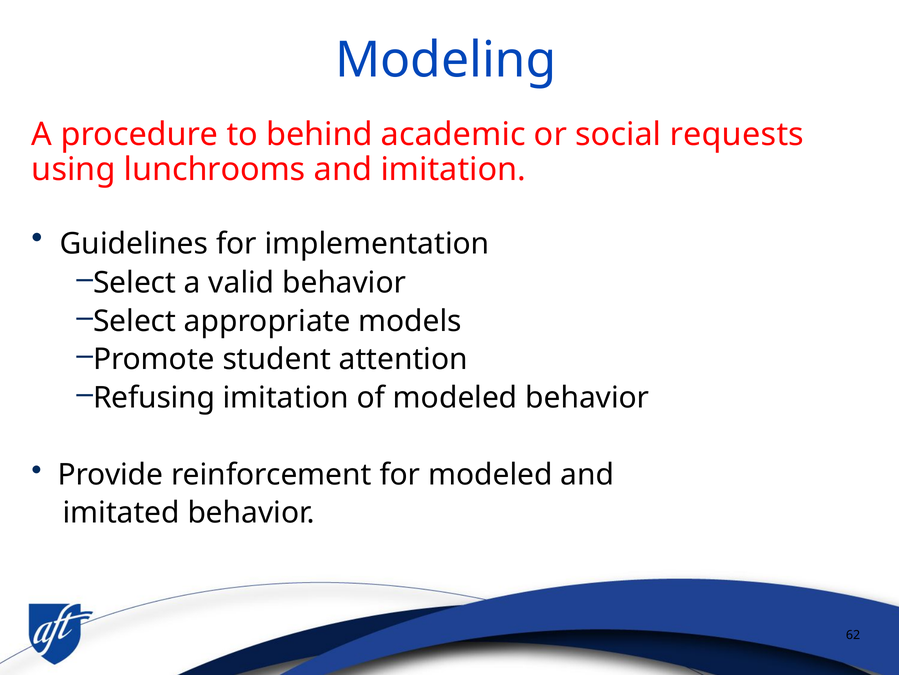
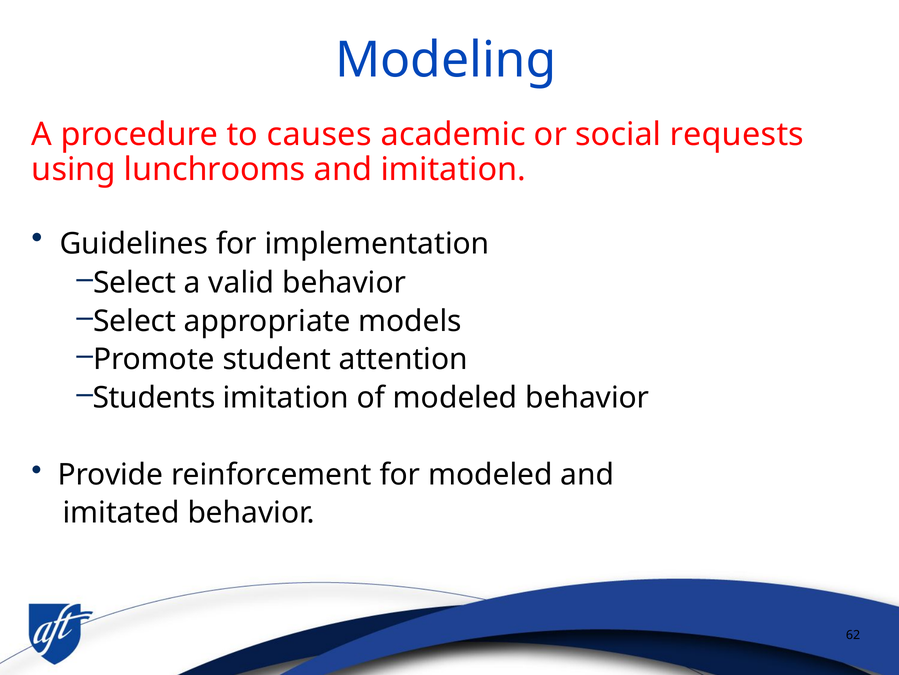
behind: behind -> causes
Refusing: Refusing -> Students
